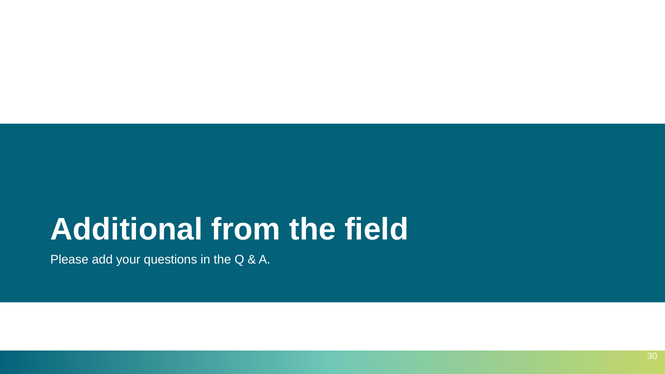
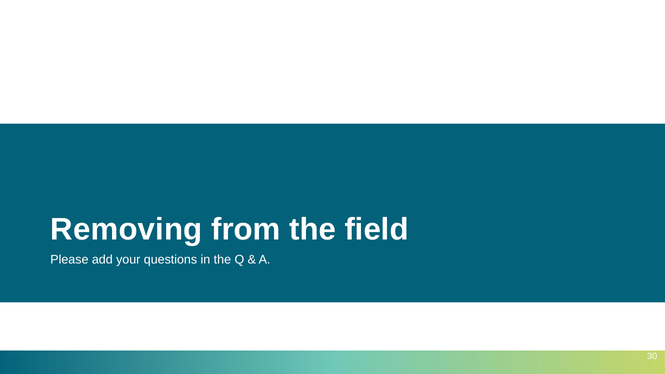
Additional: Additional -> Removing
